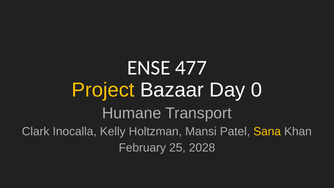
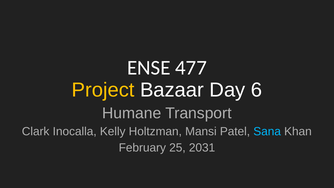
0: 0 -> 6
Sana colour: yellow -> light blue
2028: 2028 -> 2031
